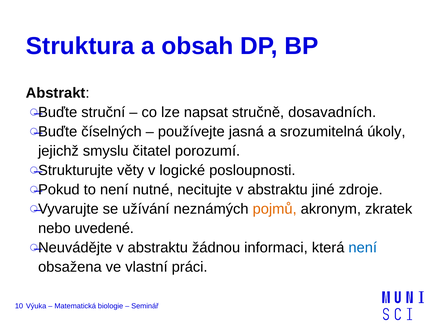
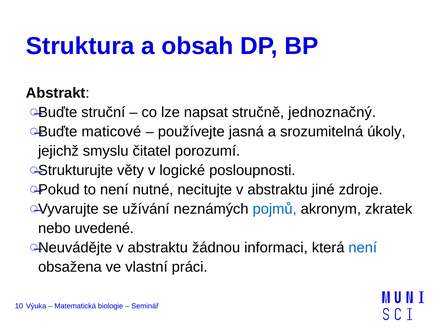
dosavadních: dosavadních -> jednoznačný
číselných: číselných -> maticové
pojmů colour: orange -> blue
